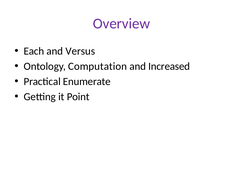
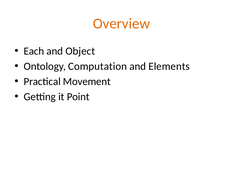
Overview colour: purple -> orange
Versus: Versus -> Object
Increased: Increased -> Elements
Enumerate: Enumerate -> Movement
